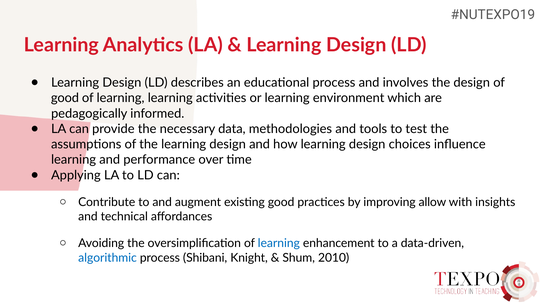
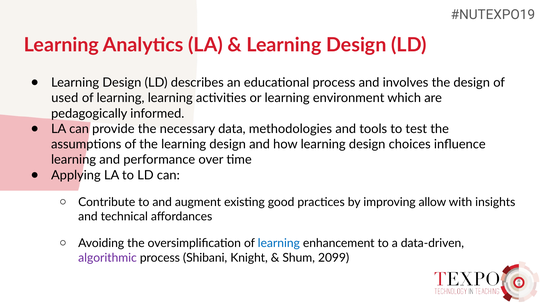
good at (65, 98): good -> used
algorithmic colour: blue -> purple
2010: 2010 -> 2099
